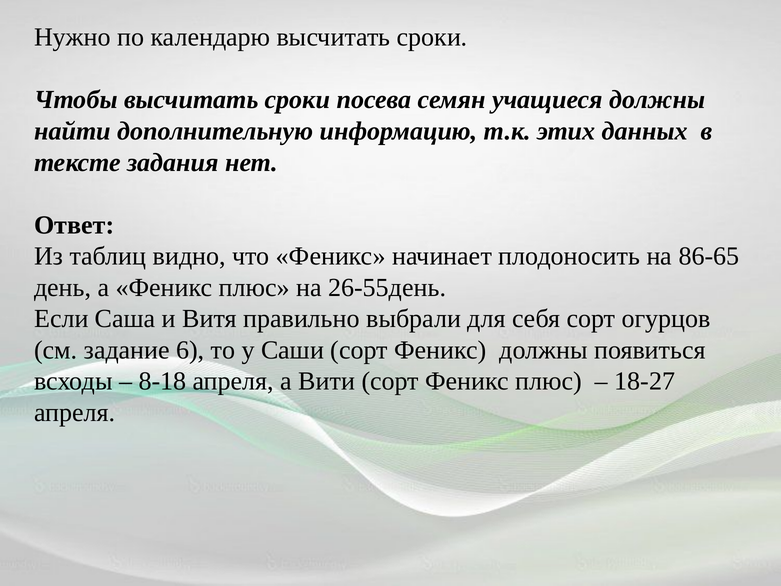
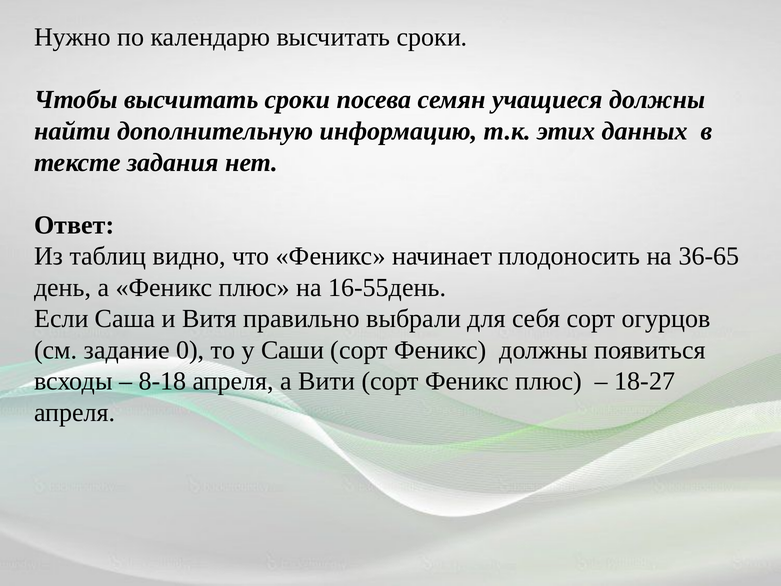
86-65: 86-65 -> 36-65
26-55день: 26-55день -> 16-55день
6: 6 -> 0
